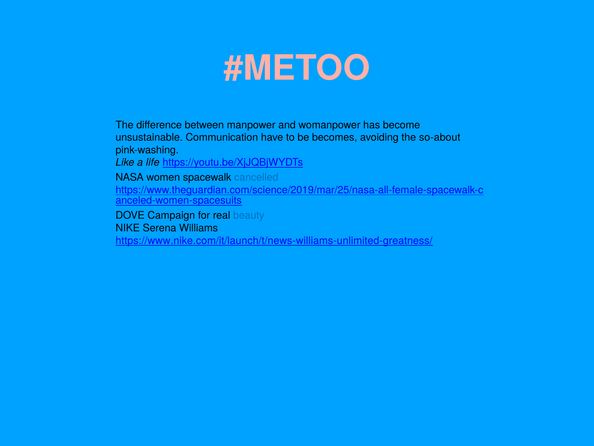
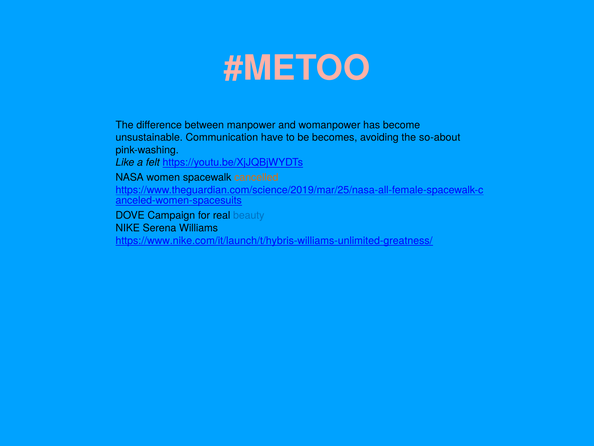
life: life -> felt
cancelled colour: blue -> orange
https://www.nike.com/it/launch/t/news-williams-unlimited-greatness/: https://www.nike.com/it/launch/t/news-williams-unlimited-greatness/ -> https://www.nike.com/it/launch/t/hybris-williams-unlimited-greatness/
